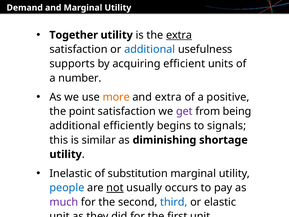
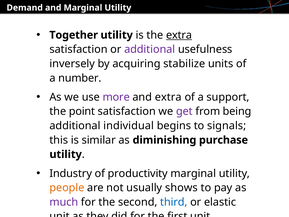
additional at (150, 49) colour: blue -> purple
supports: supports -> inversely
efficient: efficient -> stabilize
more colour: orange -> purple
positive: positive -> support
efficiently: efficiently -> individual
shortage: shortage -> purchase
Inelastic: Inelastic -> Industry
substitution: substitution -> productivity
people colour: blue -> orange
not underline: present -> none
occurs: occurs -> shows
